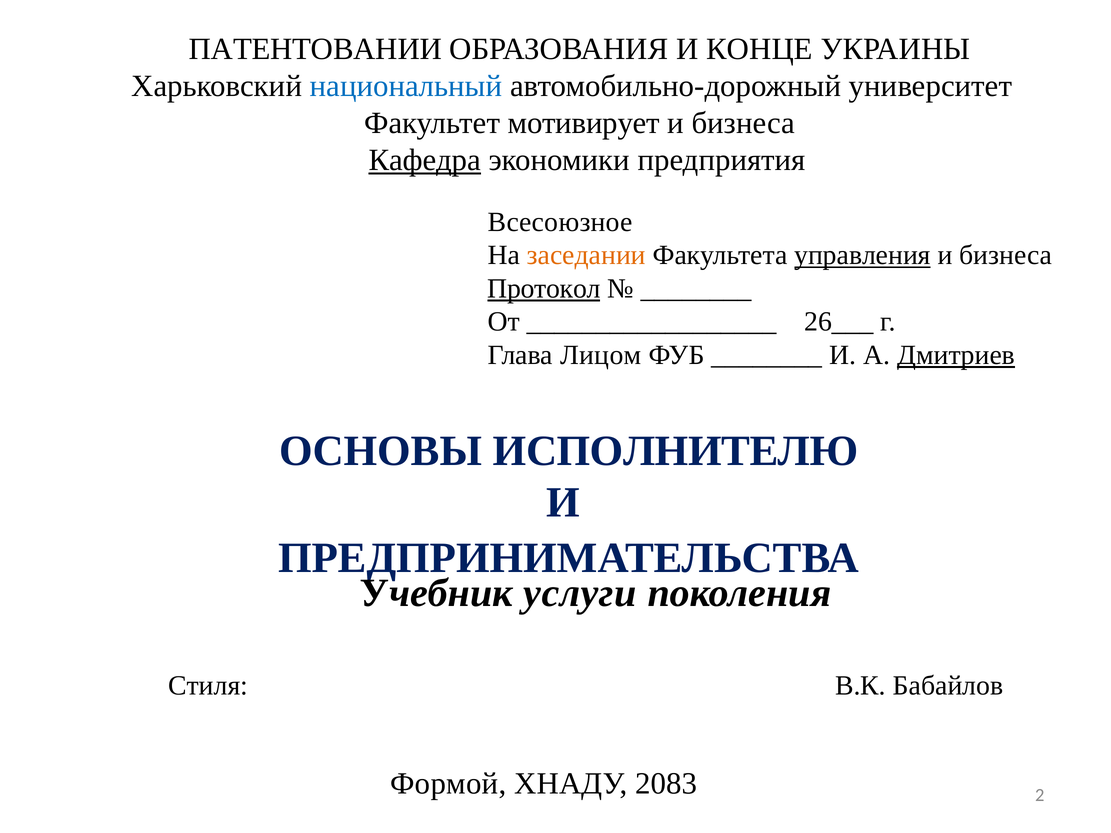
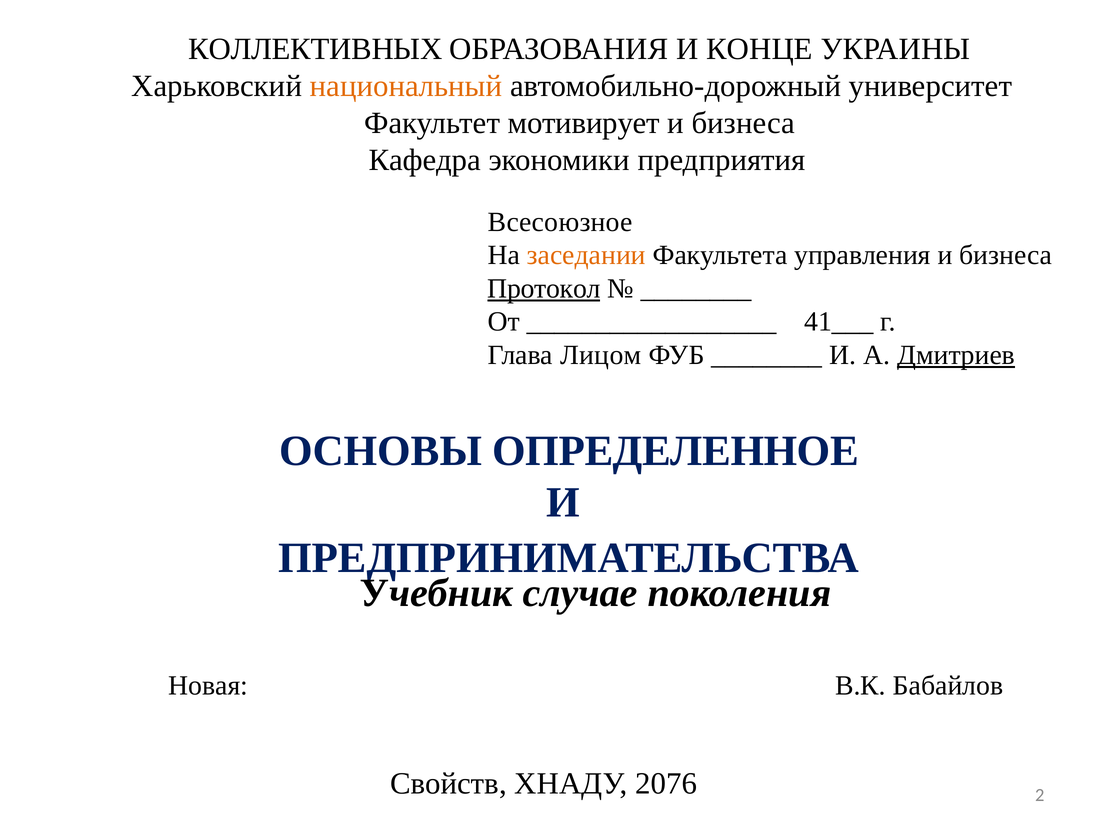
ПАТЕНТОВАНИИ: ПАТЕНТОВАНИИ -> КОЛЛЕКТИВНЫХ
национальный colour: blue -> orange
Кафедра underline: present -> none
управления underline: present -> none
26___: 26___ -> 41___
ИСПОЛНИТЕЛЮ: ИСПОЛНИТЕЛЮ -> ОПРЕДЕЛЕННОЕ
услуги: услуги -> случае
Стиля: Стиля -> Новая
Формой: Формой -> Свойств
2083: 2083 -> 2076
